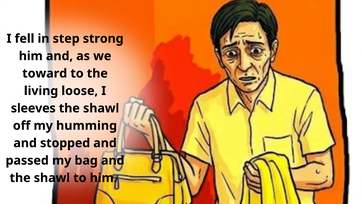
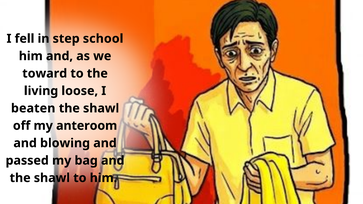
strong: strong -> school
sleeves: sleeves -> beaten
humming: humming -> anteroom
stopped: stopped -> blowing
